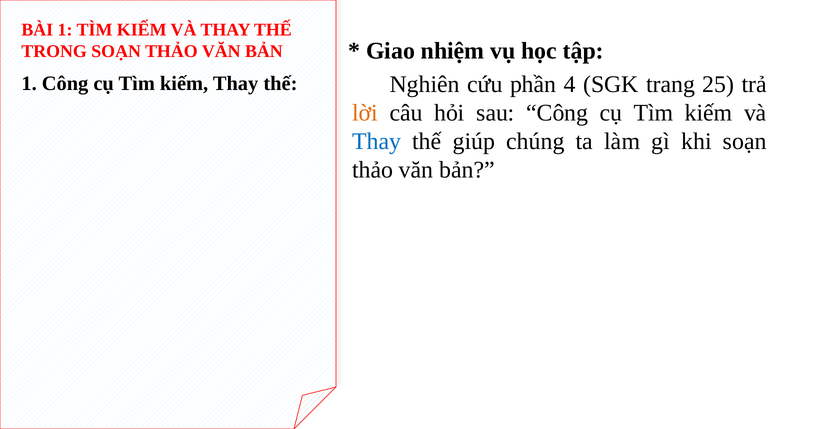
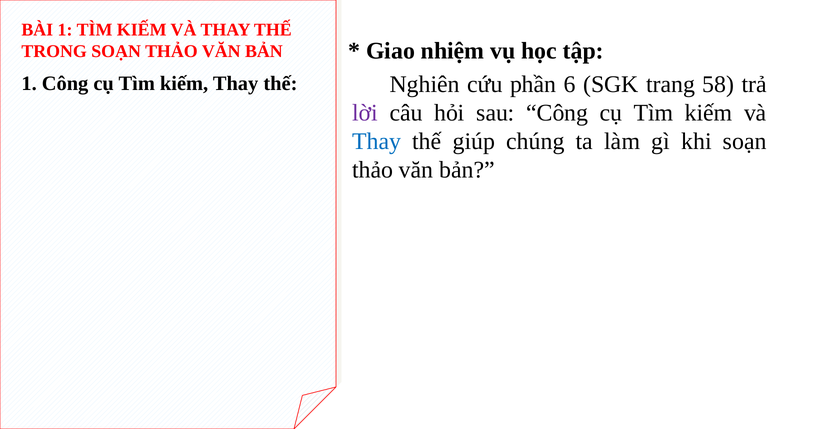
4: 4 -> 6
25: 25 -> 58
lời colour: orange -> purple
